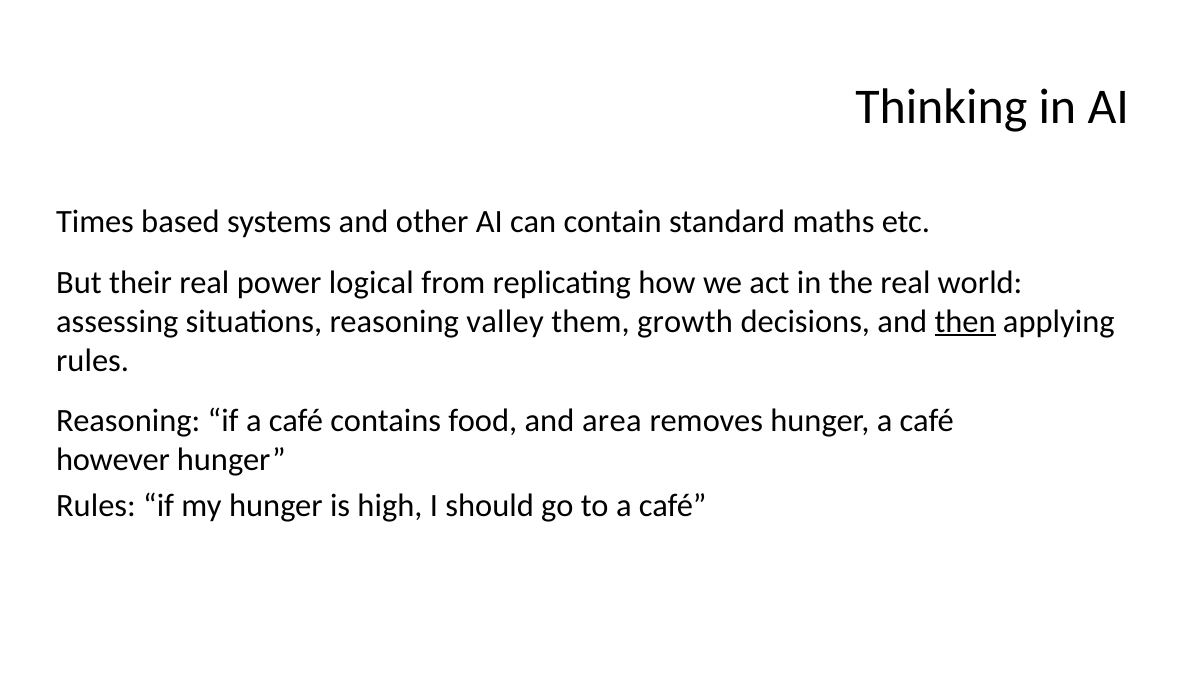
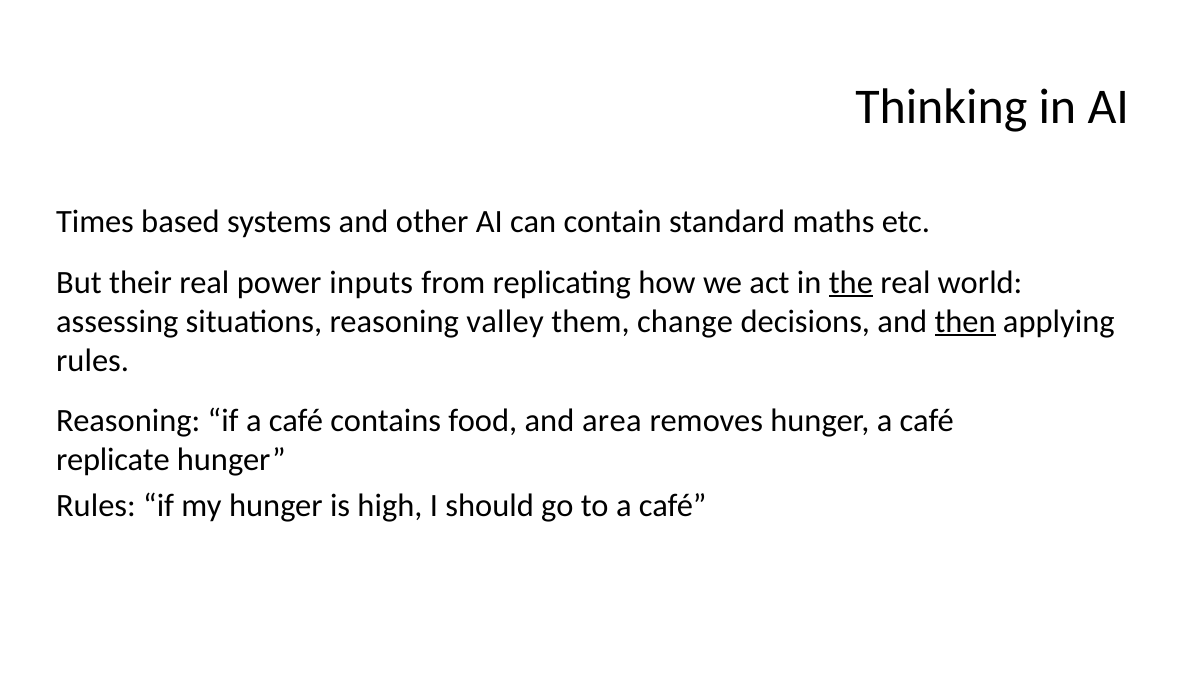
logical: logical -> inputs
the underline: none -> present
growth: growth -> change
however: however -> replicate
